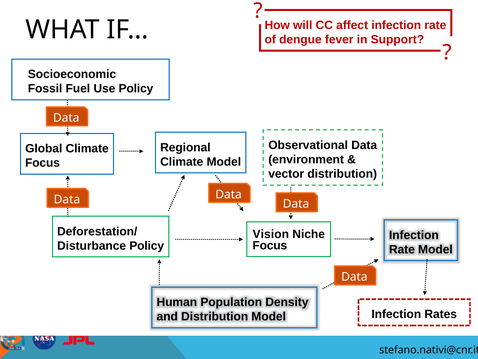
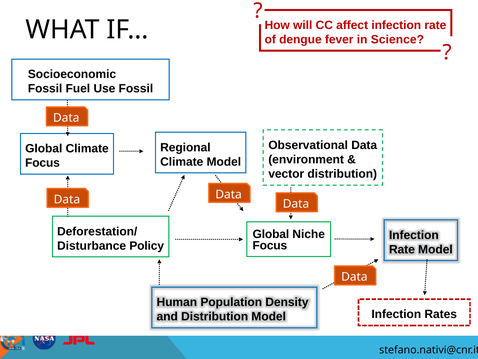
Support: Support -> Science
Use Policy: Policy -> Fossil
Vision at (271, 234): Vision -> Global
